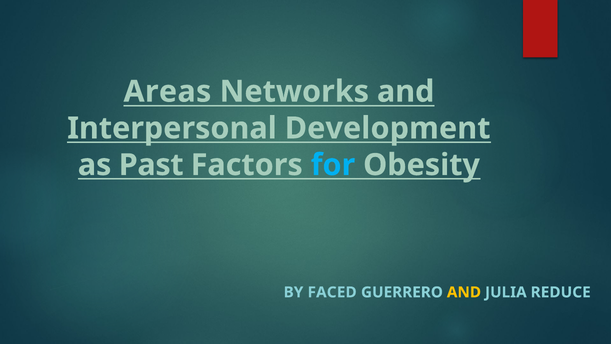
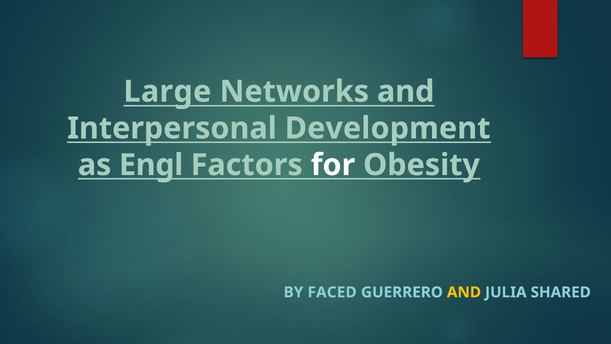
Areas: Areas -> Large
Past: Past -> Engl
for colour: light blue -> white
REDUCE: REDUCE -> SHARED
